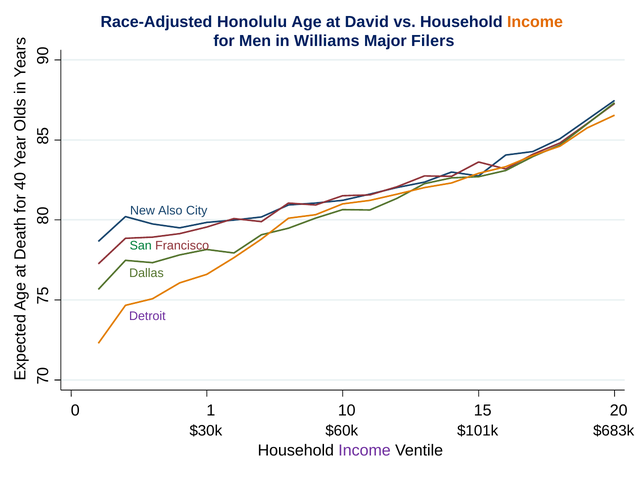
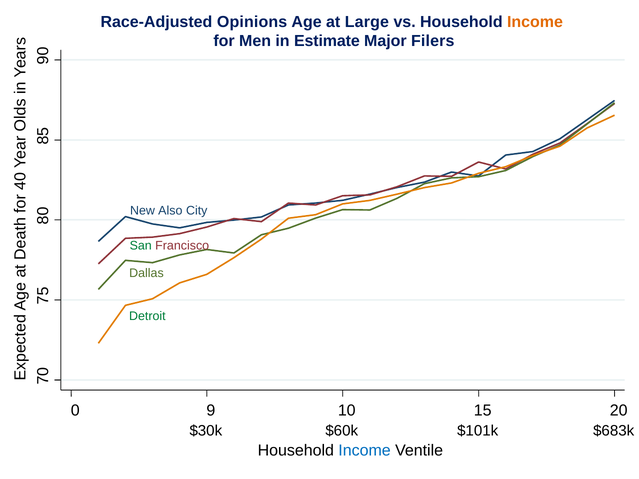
Honolulu: Honolulu -> Opinions
David: David -> Large
Williams: Williams -> Estimate
Detroit colour: purple -> green
0 1: 1 -> 9
Income at (365, 451) colour: purple -> blue
